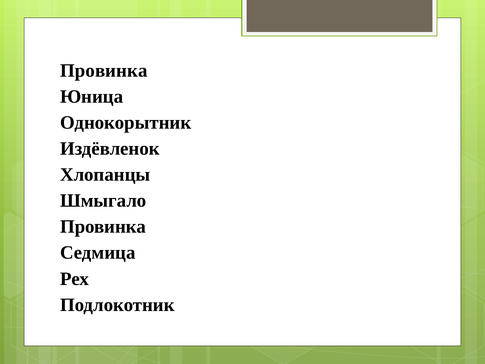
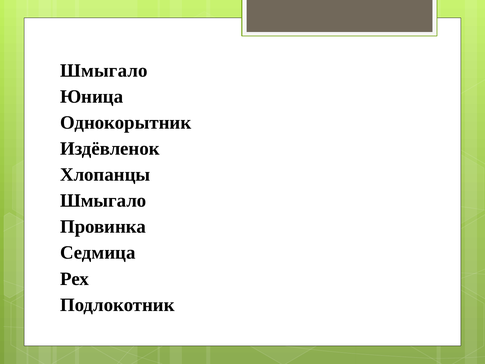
Провинка at (104, 70): Провинка -> Шмыгало
